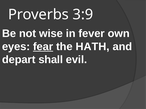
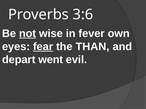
3:9: 3:9 -> 3:6
not underline: none -> present
HATH: HATH -> THAN
shall: shall -> went
